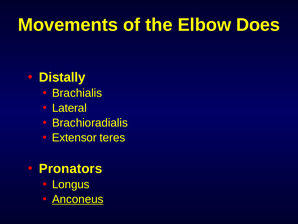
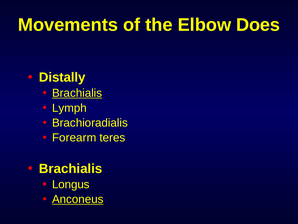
Brachialis at (77, 93) underline: none -> present
Lateral: Lateral -> Lymph
Extensor: Extensor -> Forearm
Pronators at (71, 168): Pronators -> Brachialis
